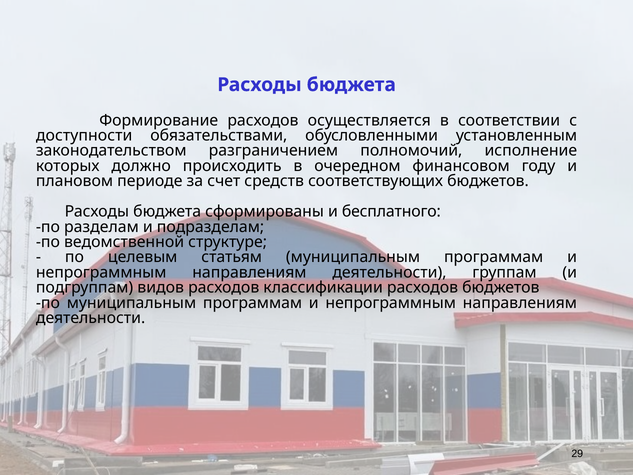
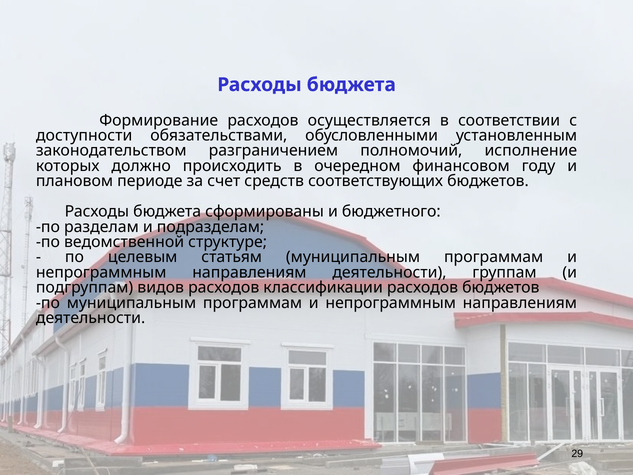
бесплатного: бесплатного -> бюджетного
